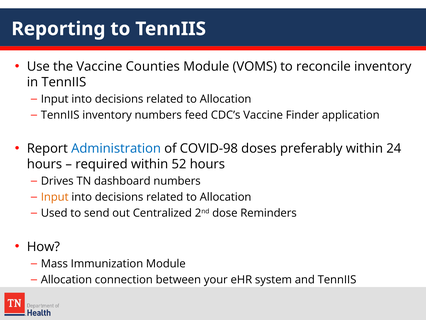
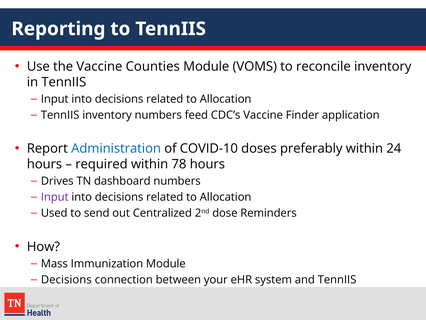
COVID-98: COVID-98 -> COVID-10
52: 52 -> 78
Input at (55, 197) colour: orange -> purple
Allocation at (66, 279): Allocation -> Decisions
